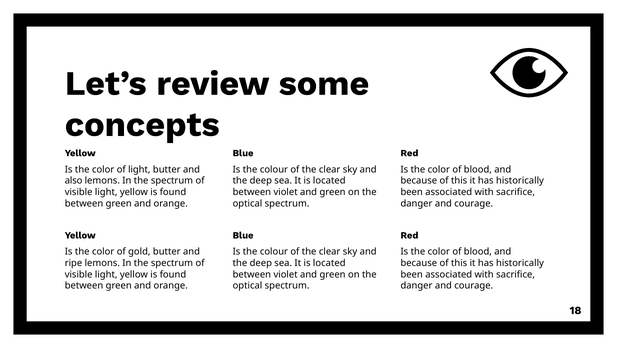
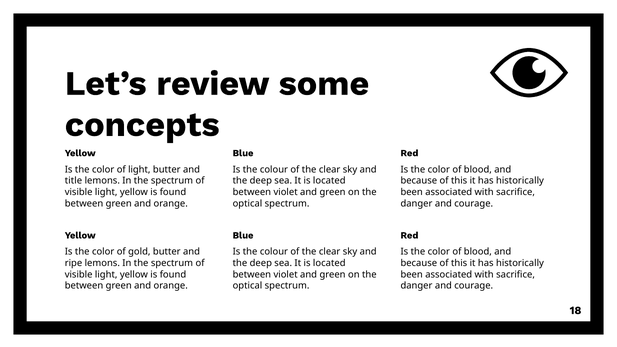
also: also -> title
